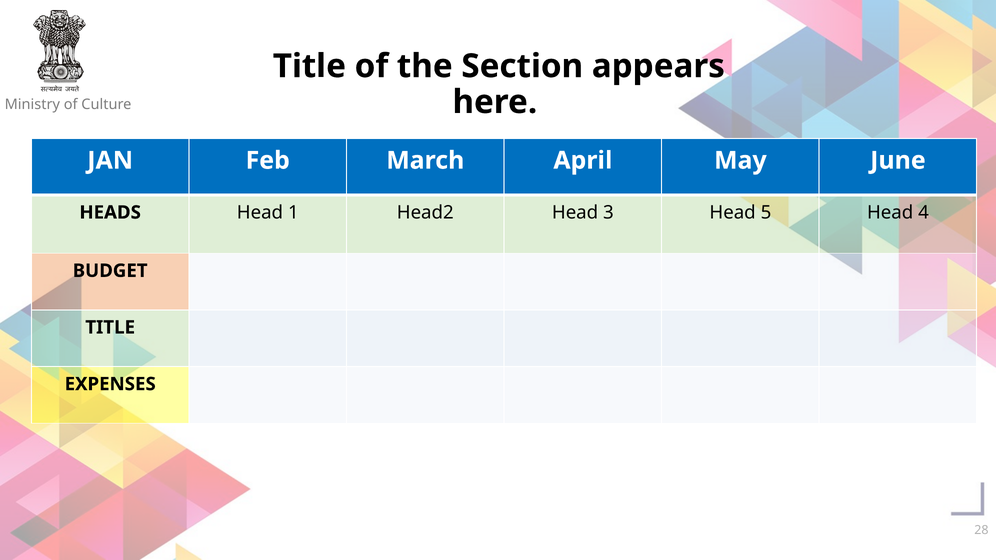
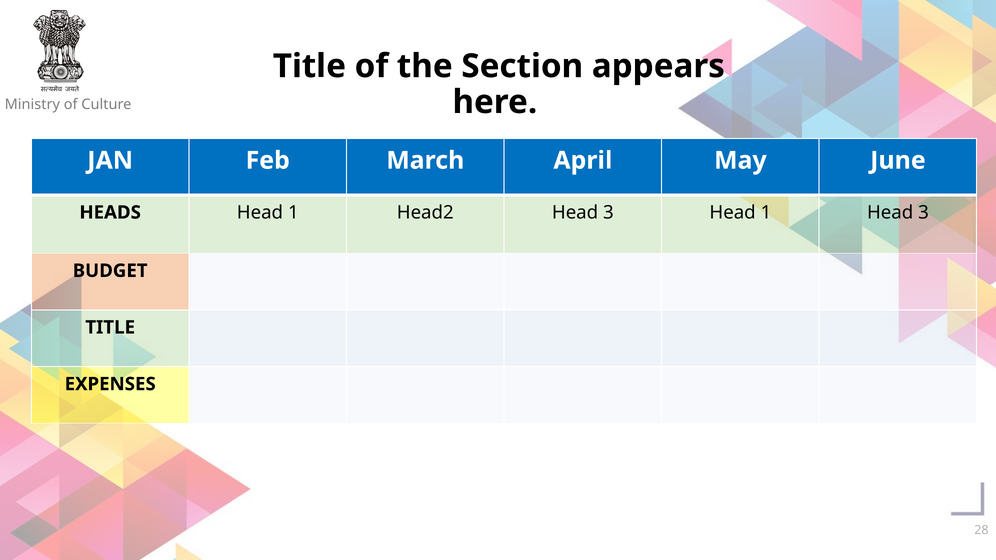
3 Head 5: 5 -> 1
4 at (924, 213): 4 -> 3
